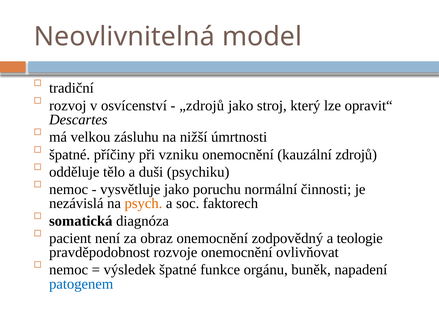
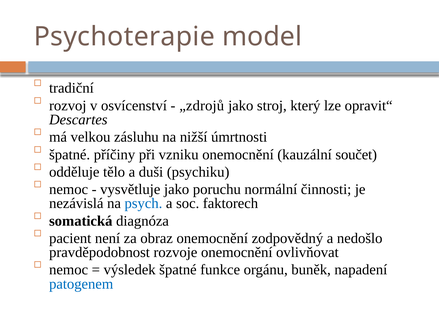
Neovlivnitelná: Neovlivnitelná -> Psychoterapie
zdrojů: zdrojů -> součet
psych colour: orange -> blue
teologie: teologie -> nedošlo
